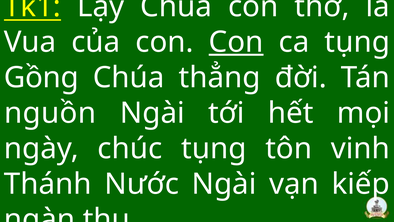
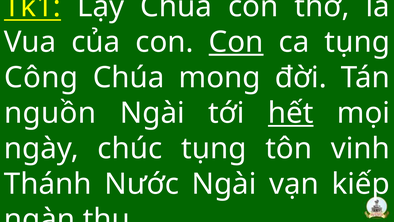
Gồng: Gồng -> Công
thẳng: thẳng -> mong
hết underline: none -> present
